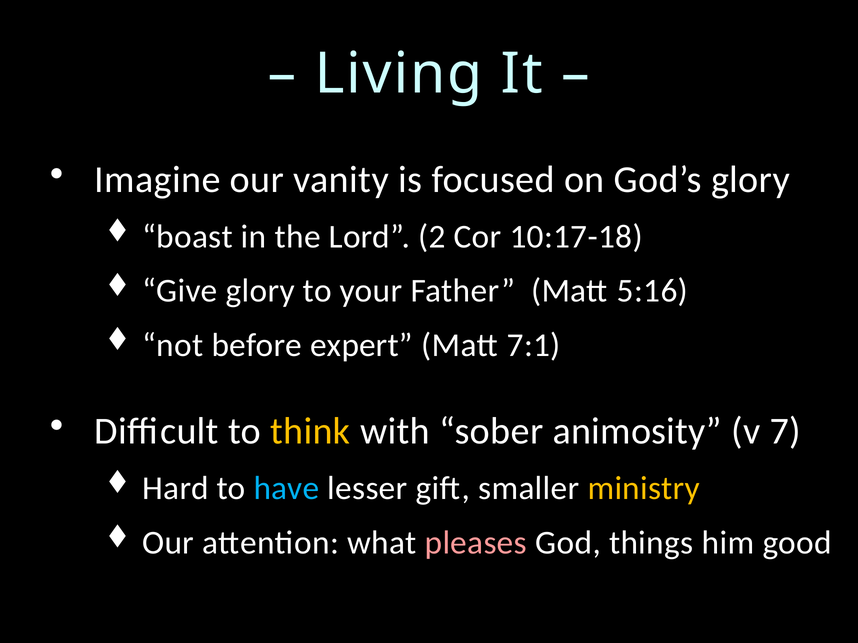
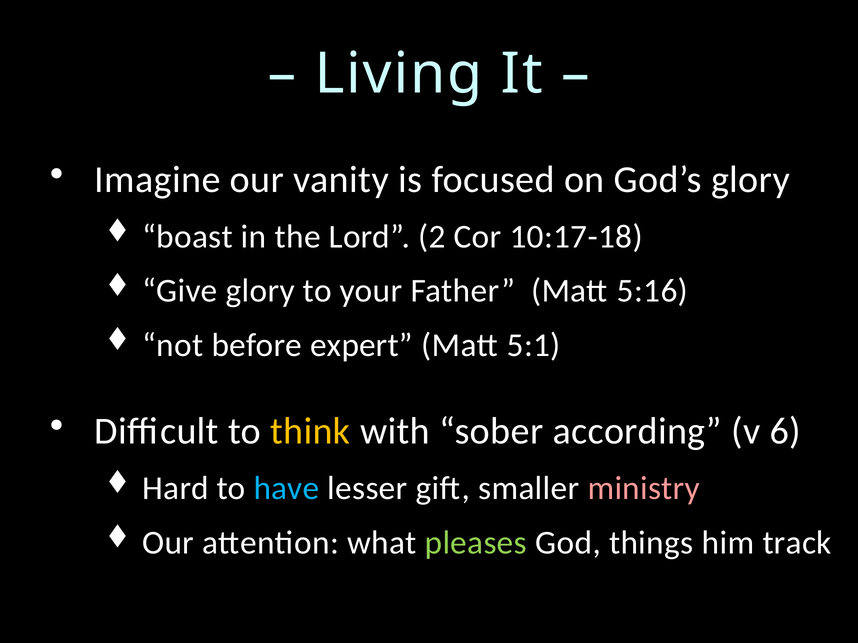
7:1: 7:1 -> 5:1
animosity: animosity -> according
7: 7 -> 6
ministry colour: yellow -> pink
pleases colour: pink -> light green
good: good -> track
